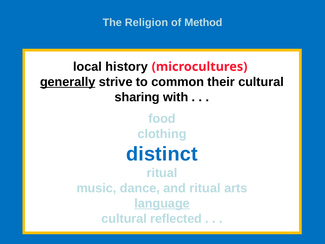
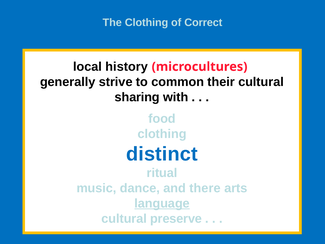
The Religion: Religion -> Clothing
Method: Method -> Correct
generally underline: present -> none
and ritual: ritual -> there
reflected: reflected -> preserve
